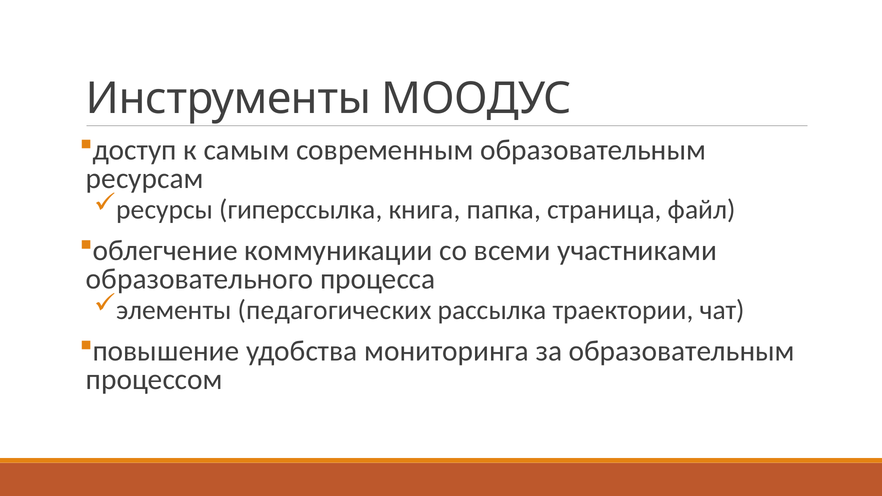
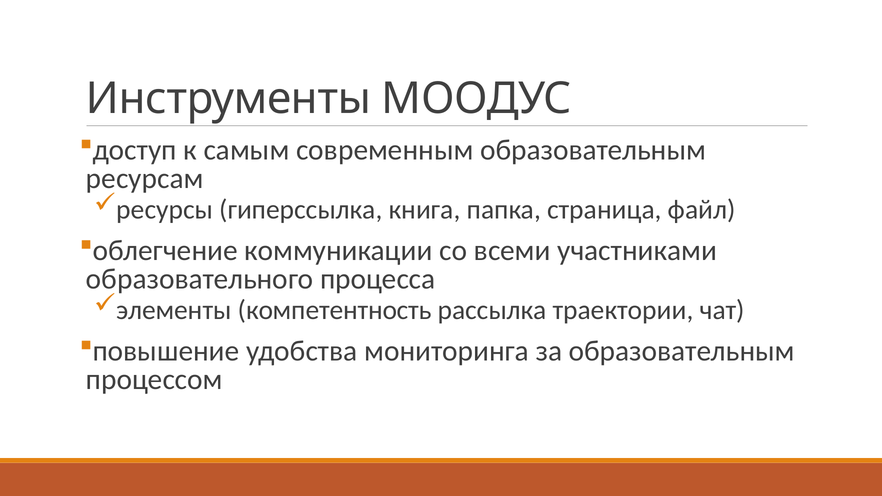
педагогических: педагогических -> компетентность
